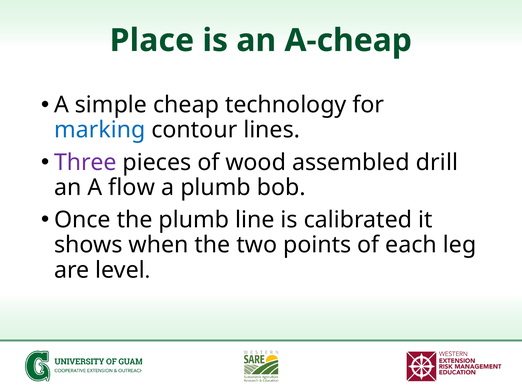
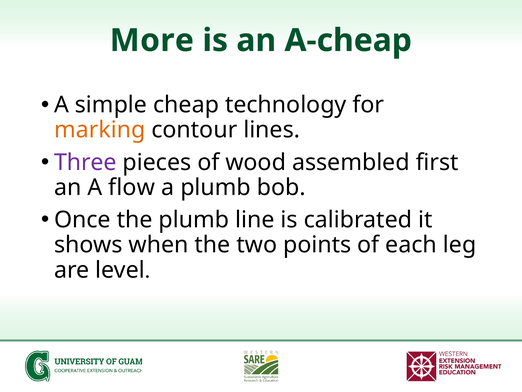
Place: Place -> More
marking colour: blue -> orange
drill: drill -> first
